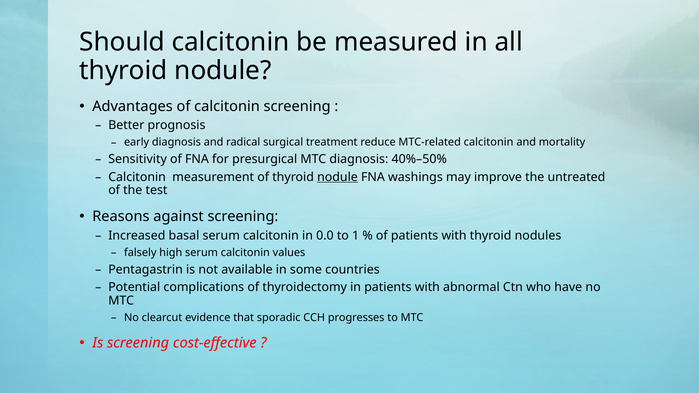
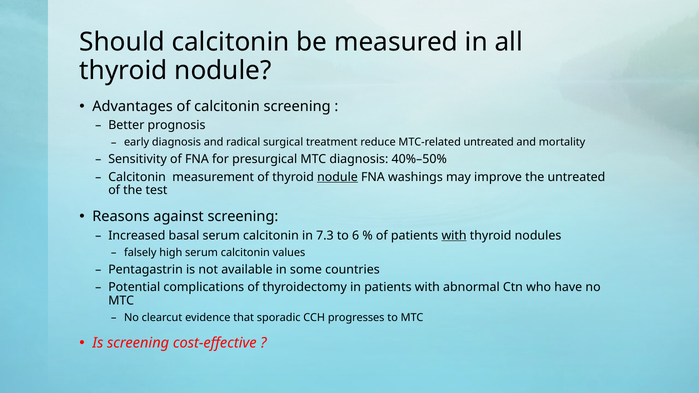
MTC-related calcitonin: calcitonin -> untreated
0.0: 0.0 -> 7.3
1: 1 -> 6
with at (454, 236) underline: none -> present
